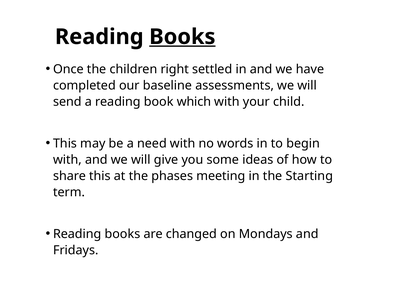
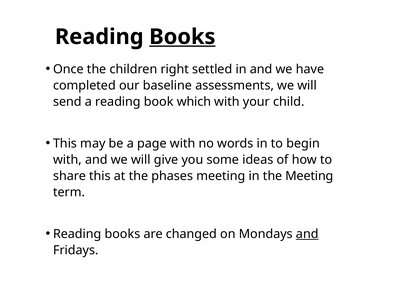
need: need -> page
the Starting: Starting -> Meeting
and at (307, 234) underline: none -> present
